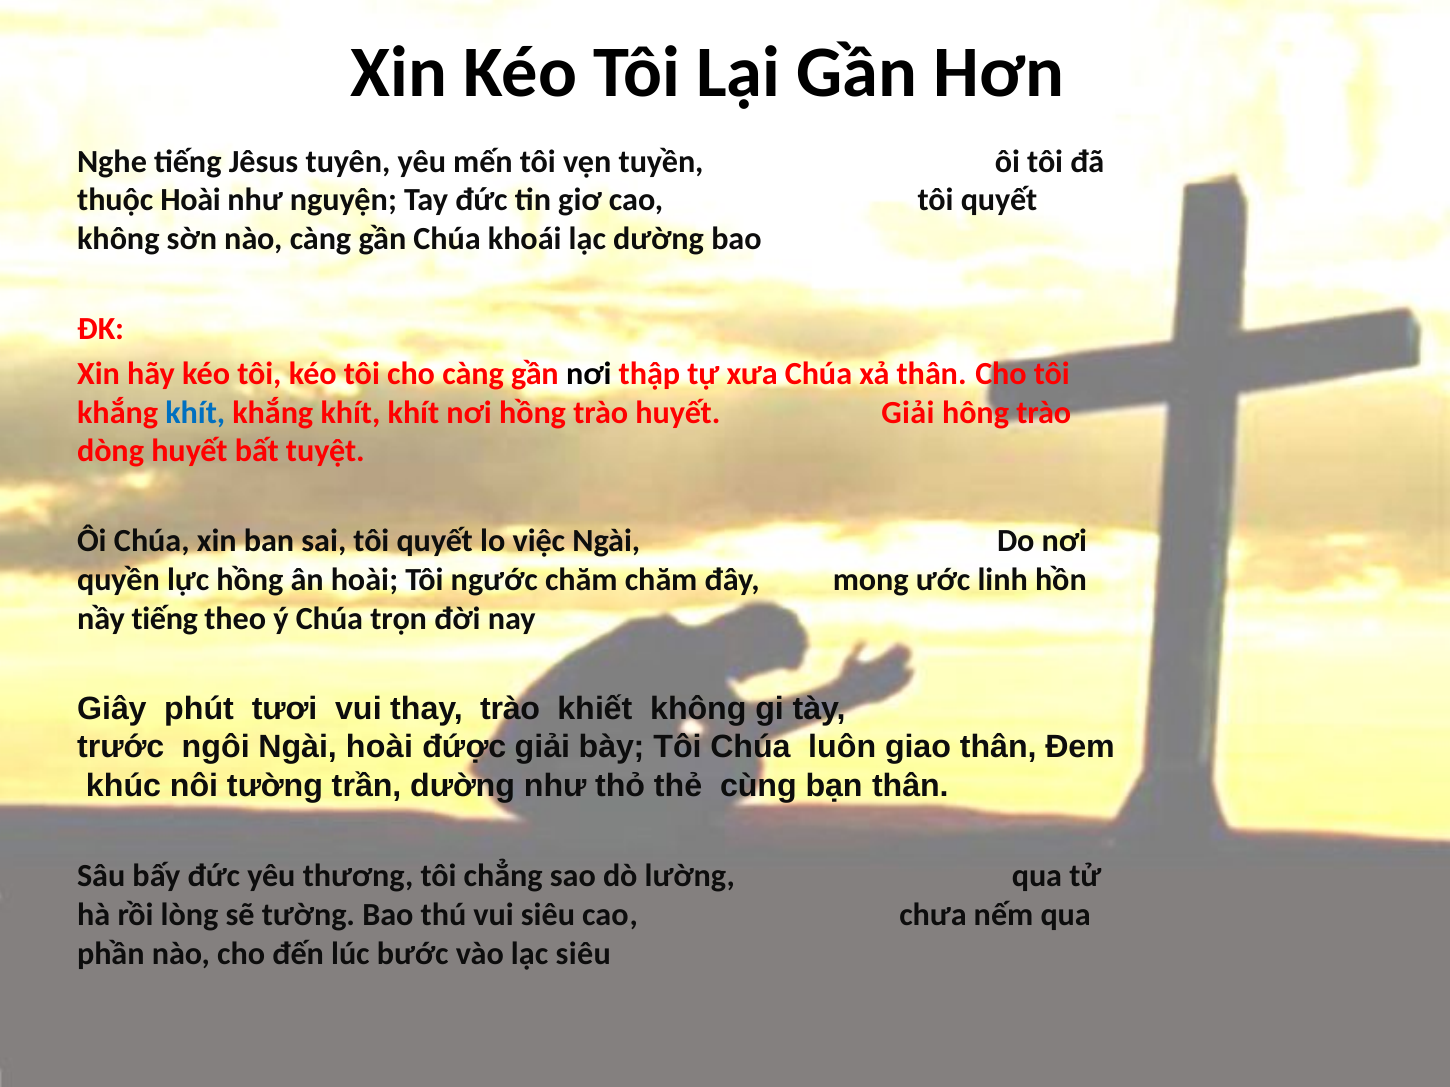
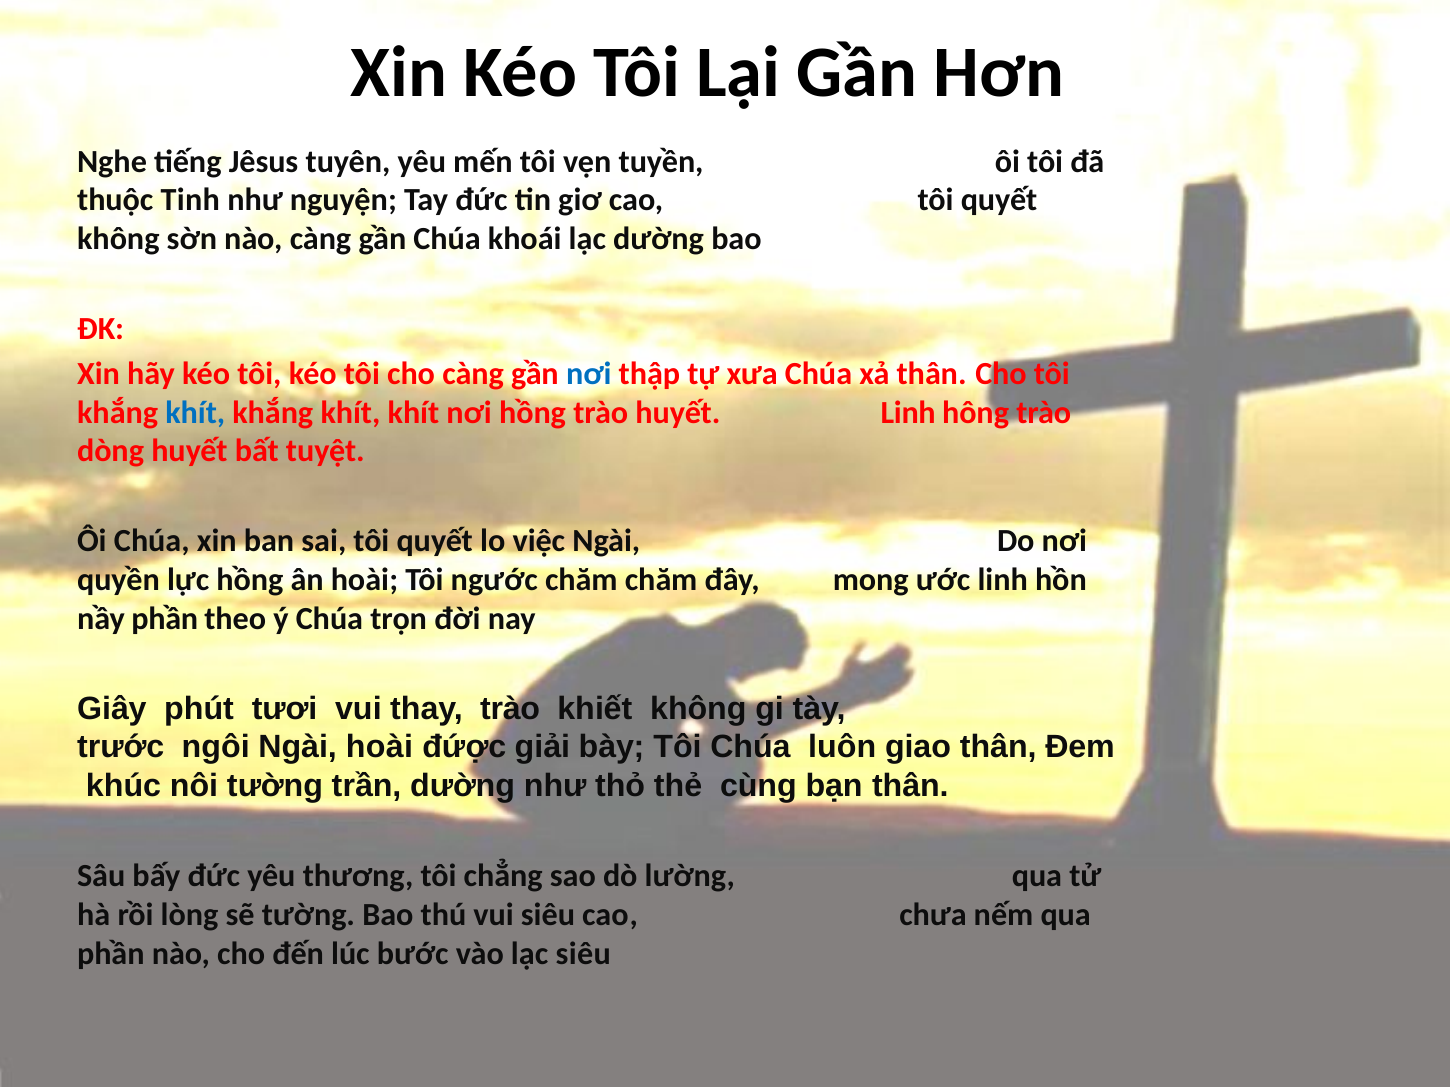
thuộc Hoài: Hoài -> Tinh
nơi at (589, 374) colour: black -> blue
huyết Giải: Giải -> Linh
nầy tiếng: tiếng -> phần
